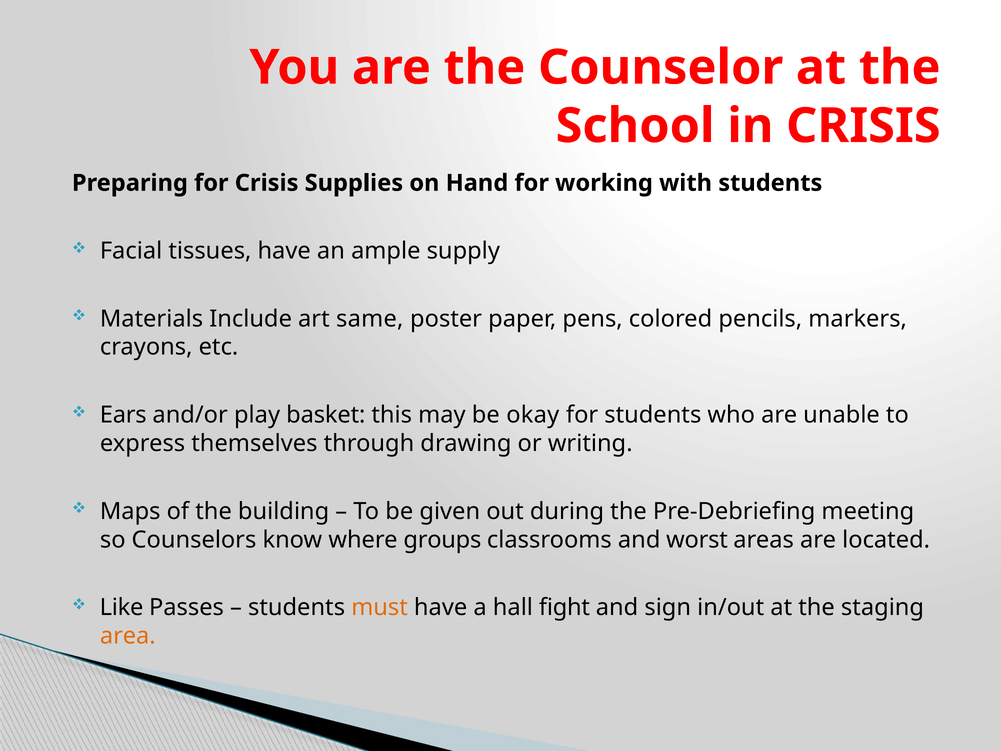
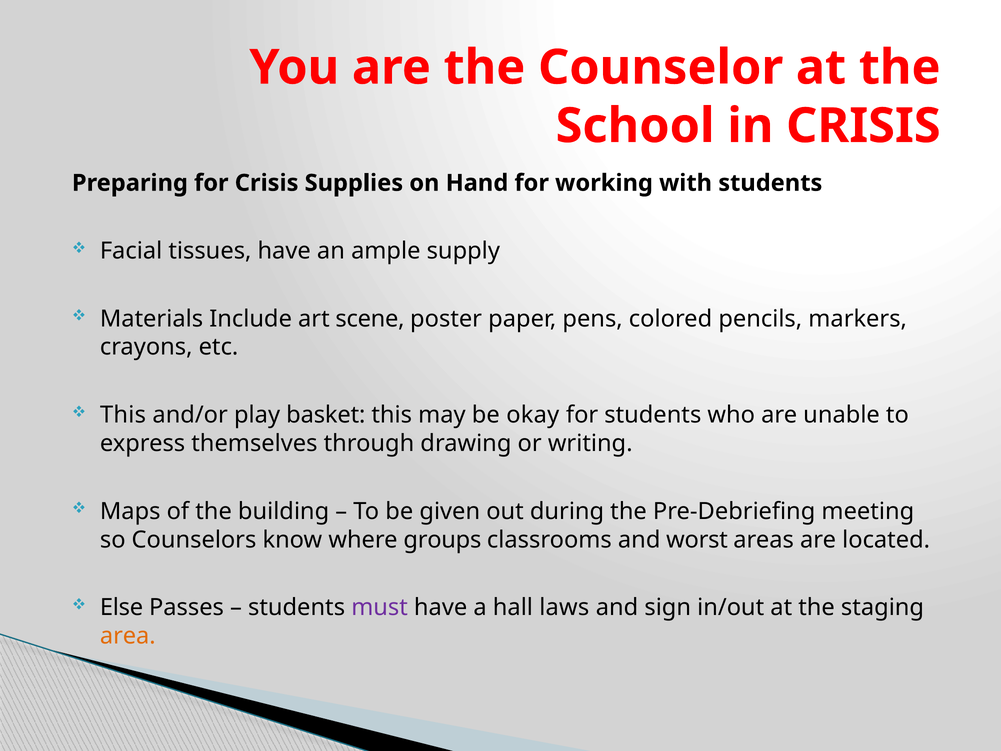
same: same -> scene
Ears at (123, 415): Ears -> This
Like: Like -> Else
must colour: orange -> purple
fight: fight -> laws
